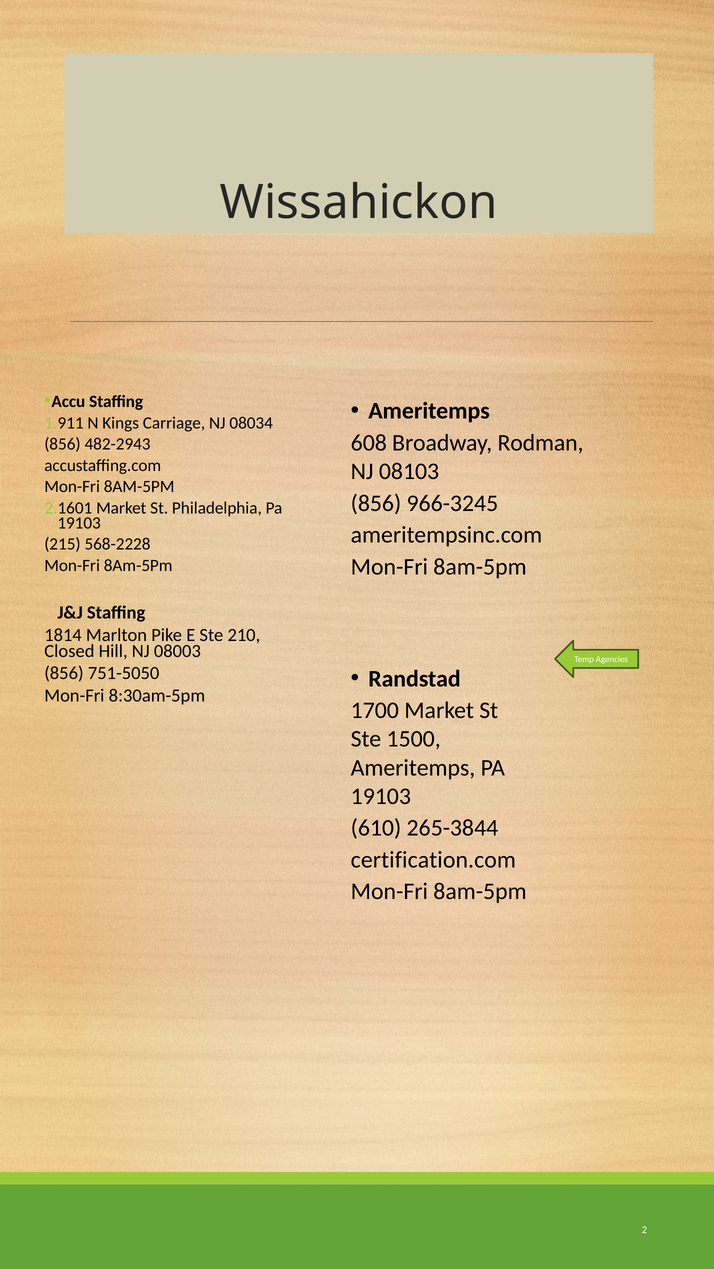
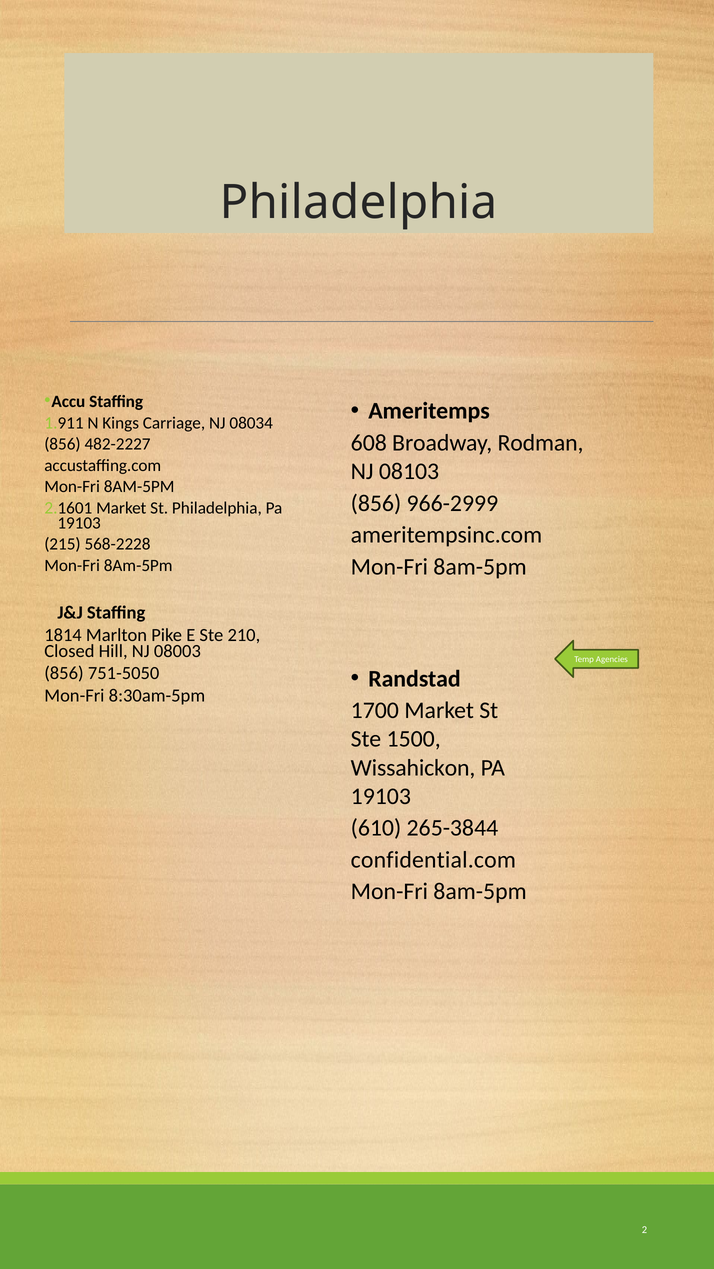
Wissahickon at (359, 203): Wissahickon -> Philadelphia
482-2943: 482-2943 -> 482-2227
966-3245: 966-3245 -> 966-2999
Ameritemps at (413, 768): Ameritemps -> Wissahickon
certification.com: certification.com -> confidential.com
